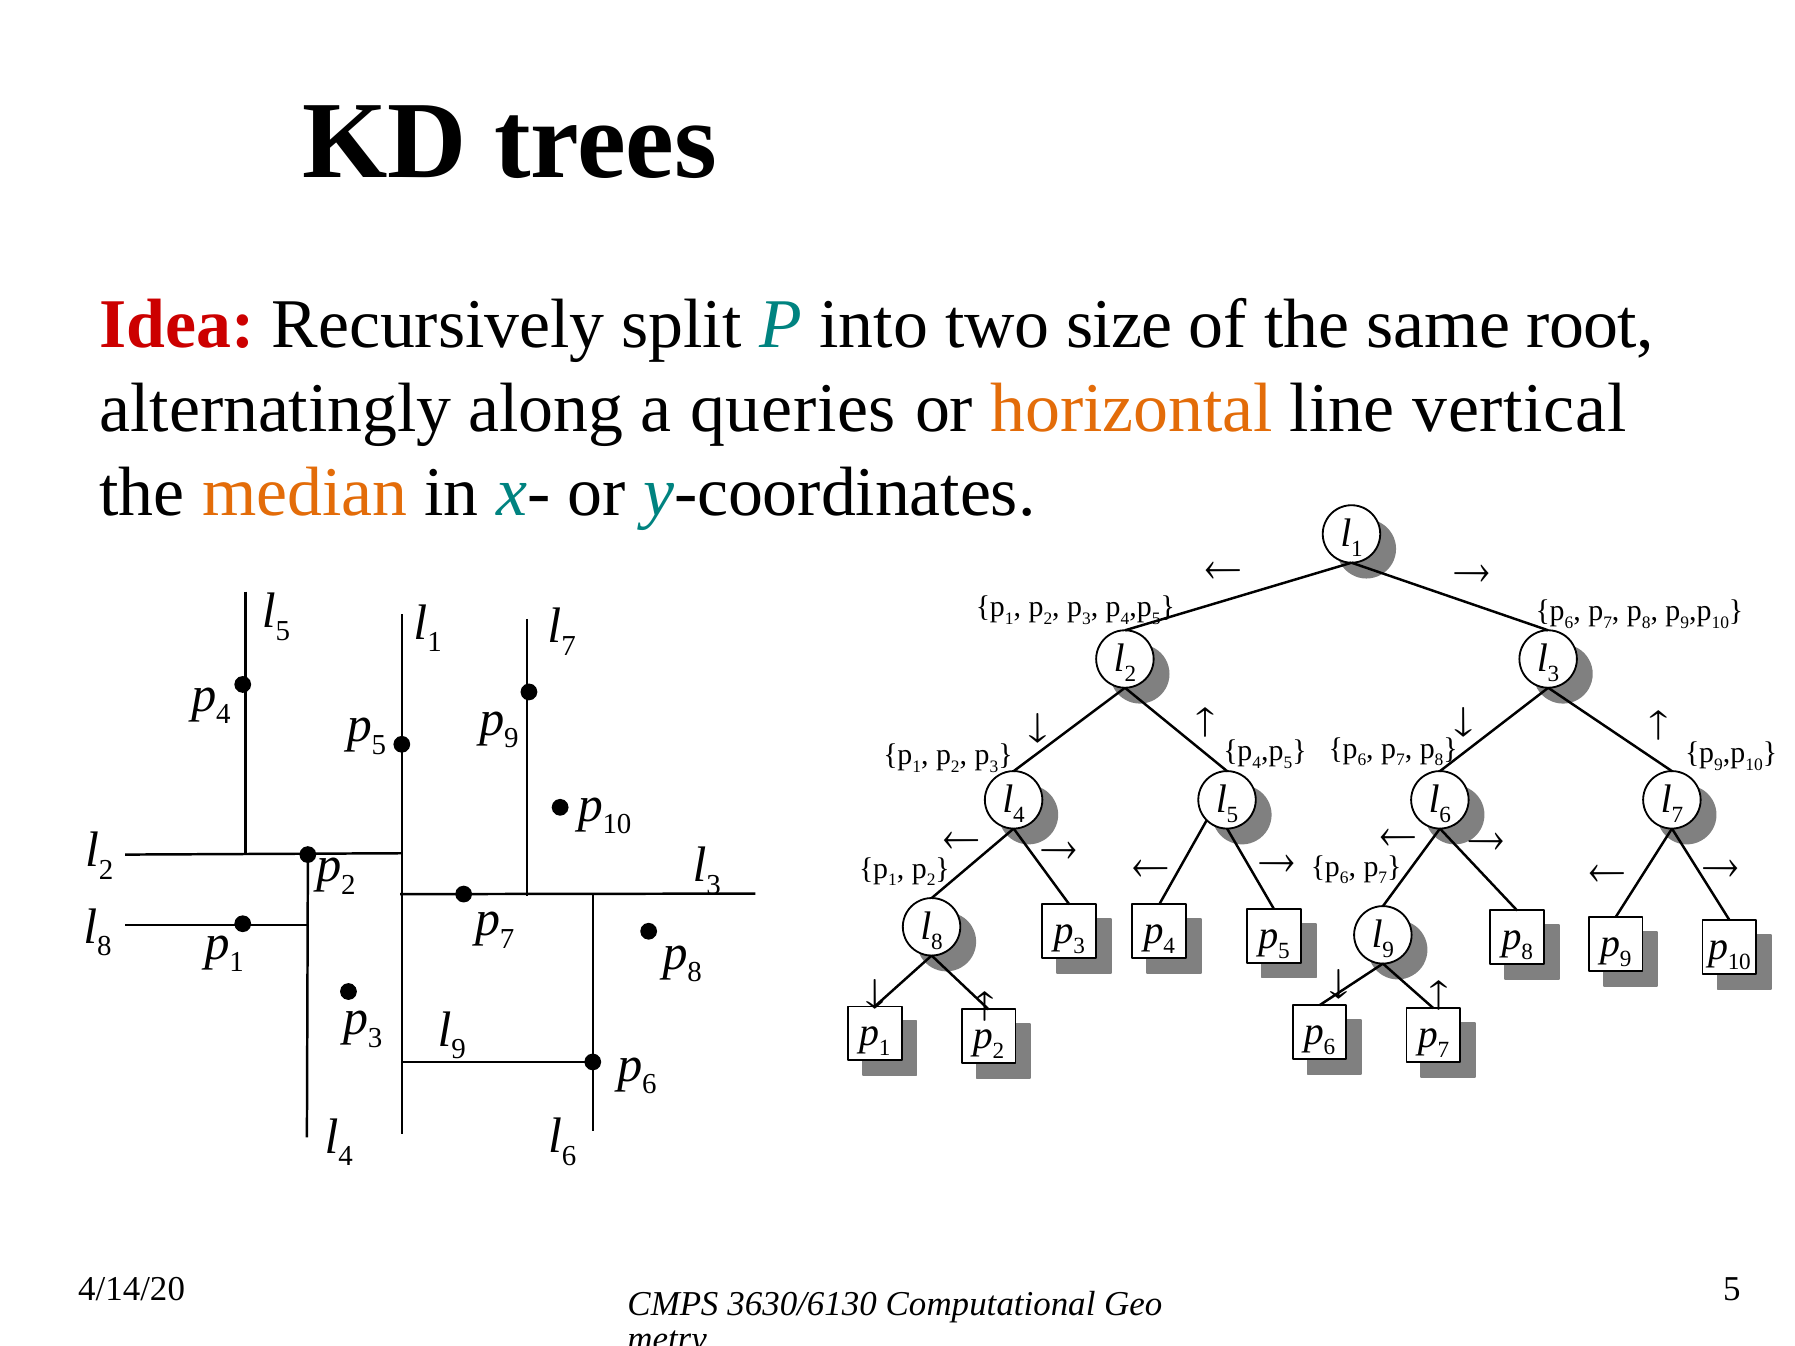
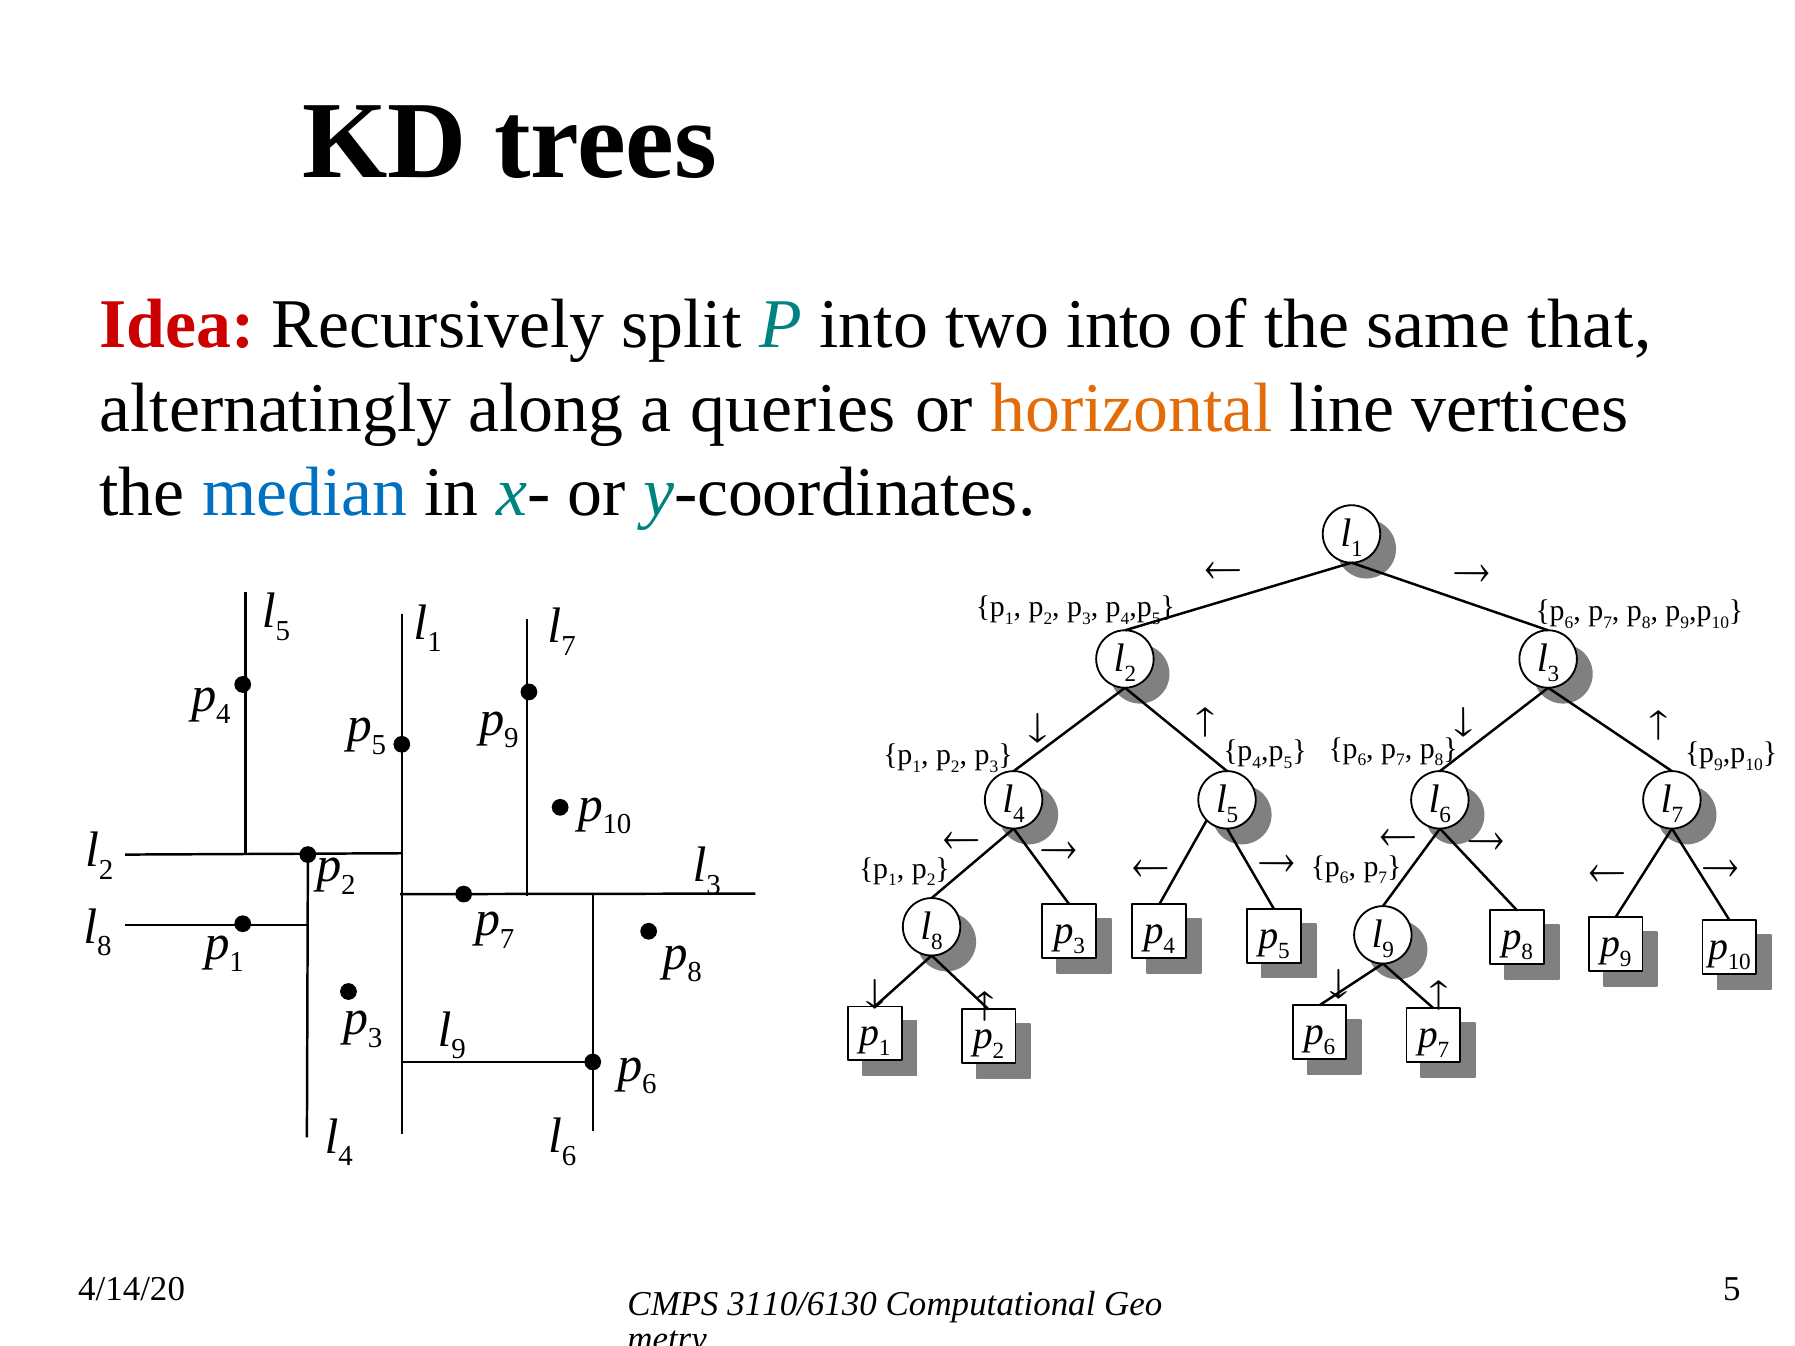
two size: size -> into
root: root -> that
vertical: vertical -> vertices
median colour: orange -> blue
3630/6130: 3630/6130 -> 3110/6130
